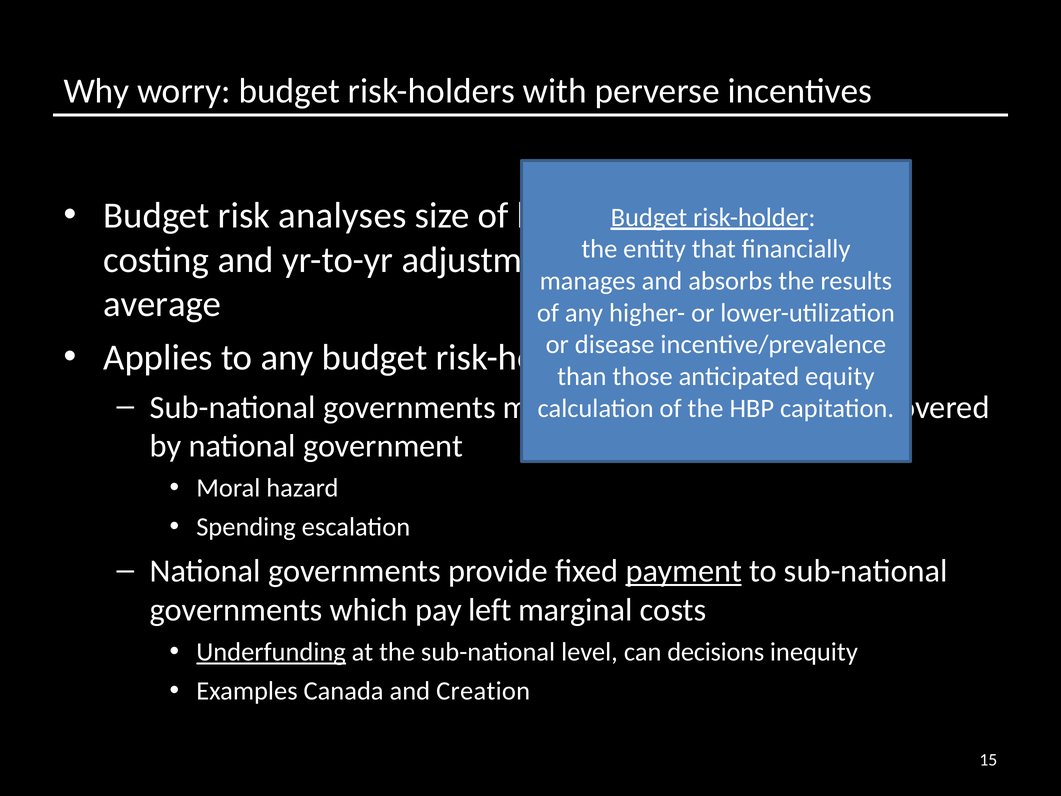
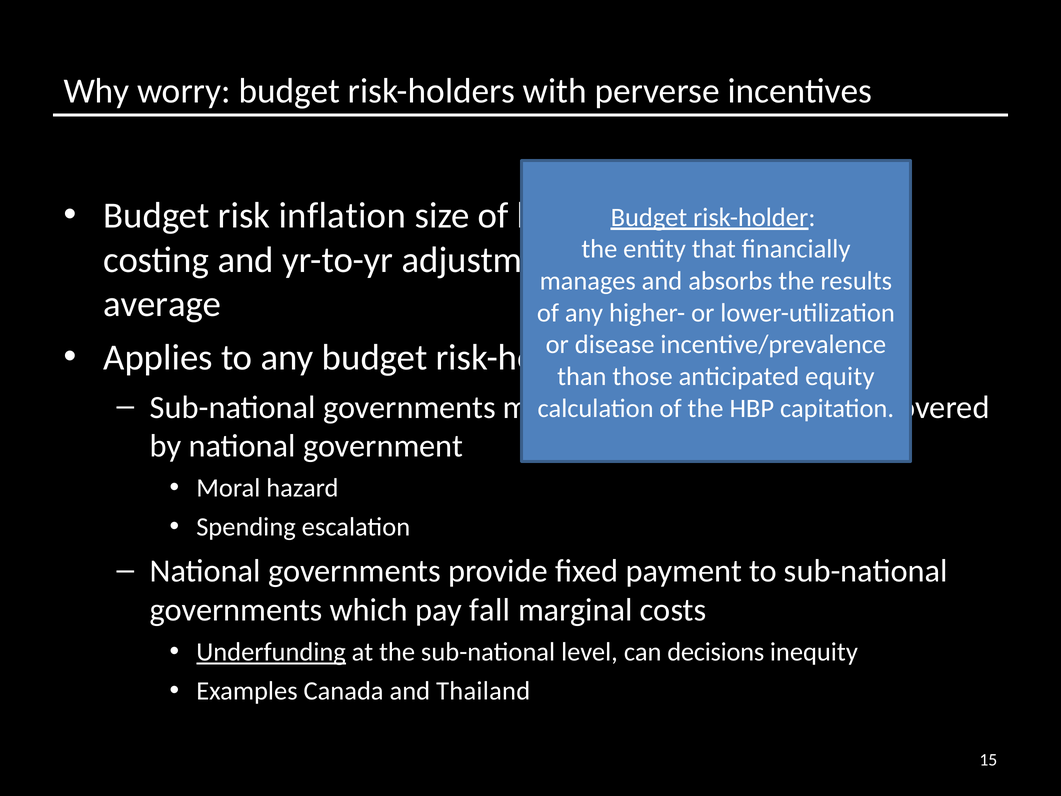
analyses: analyses -> inflation
payment underline: present -> none
left: left -> fall
Creation: Creation -> Thailand
